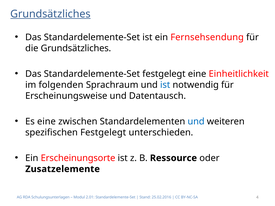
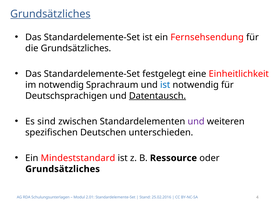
im folgenden: folgenden -> notwendig
Erscheinungsweise: Erscheinungsweise -> Deutschsprachigen
Datentausch underline: none -> present
Es eine: eine -> sind
und at (196, 122) colour: blue -> purple
spezifischen Festgelegt: Festgelegt -> Deutschen
Erscheinungsorte: Erscheinungsorte -> Mindeststandard
Zusatzelemente at (63, 169): Zusatzelemente -> Grundsätzliches
